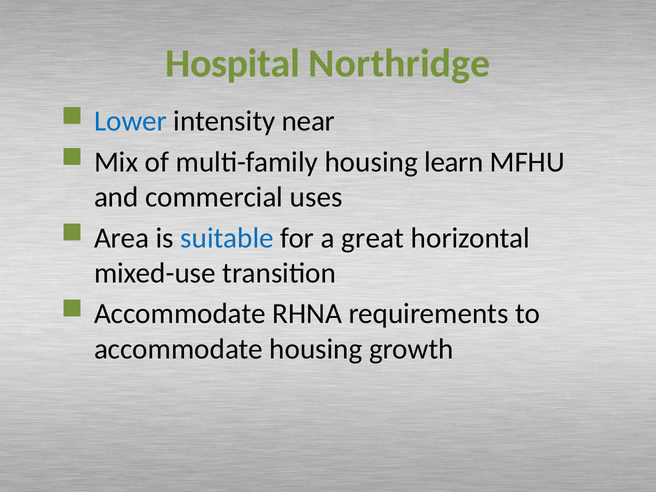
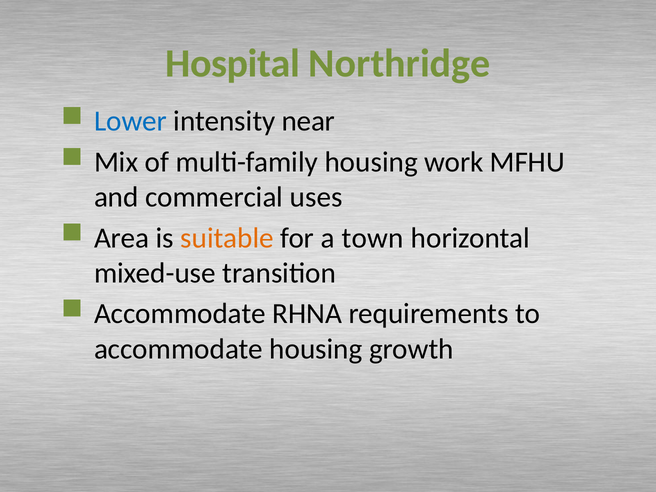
learn: learn -> work
suitable colour: blue -> orange
great: great -> town
